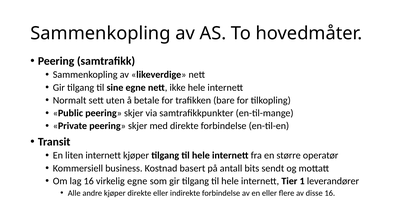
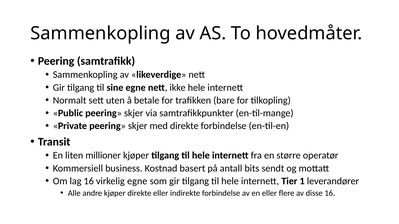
liten internett: internett -> millioner
